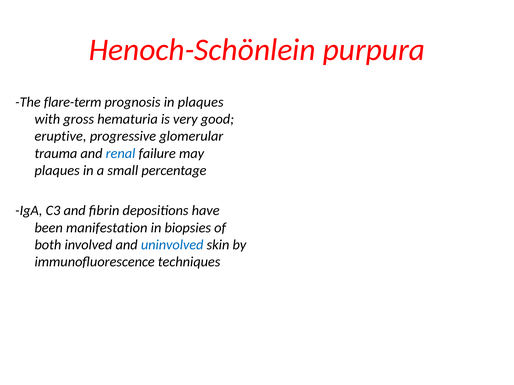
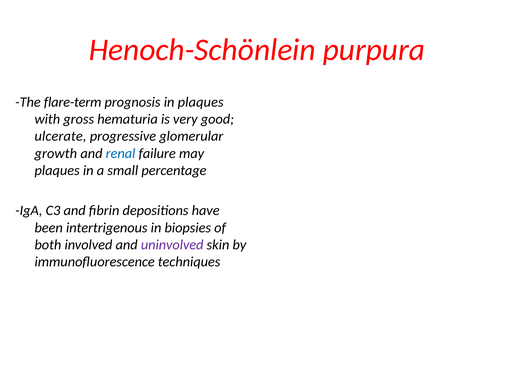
eruptive: eruptive -> ulcerate
trauma: trauma -> growth
manifestation: manifestation -> intertrigenous
uninvolved colour: blue -> purple
